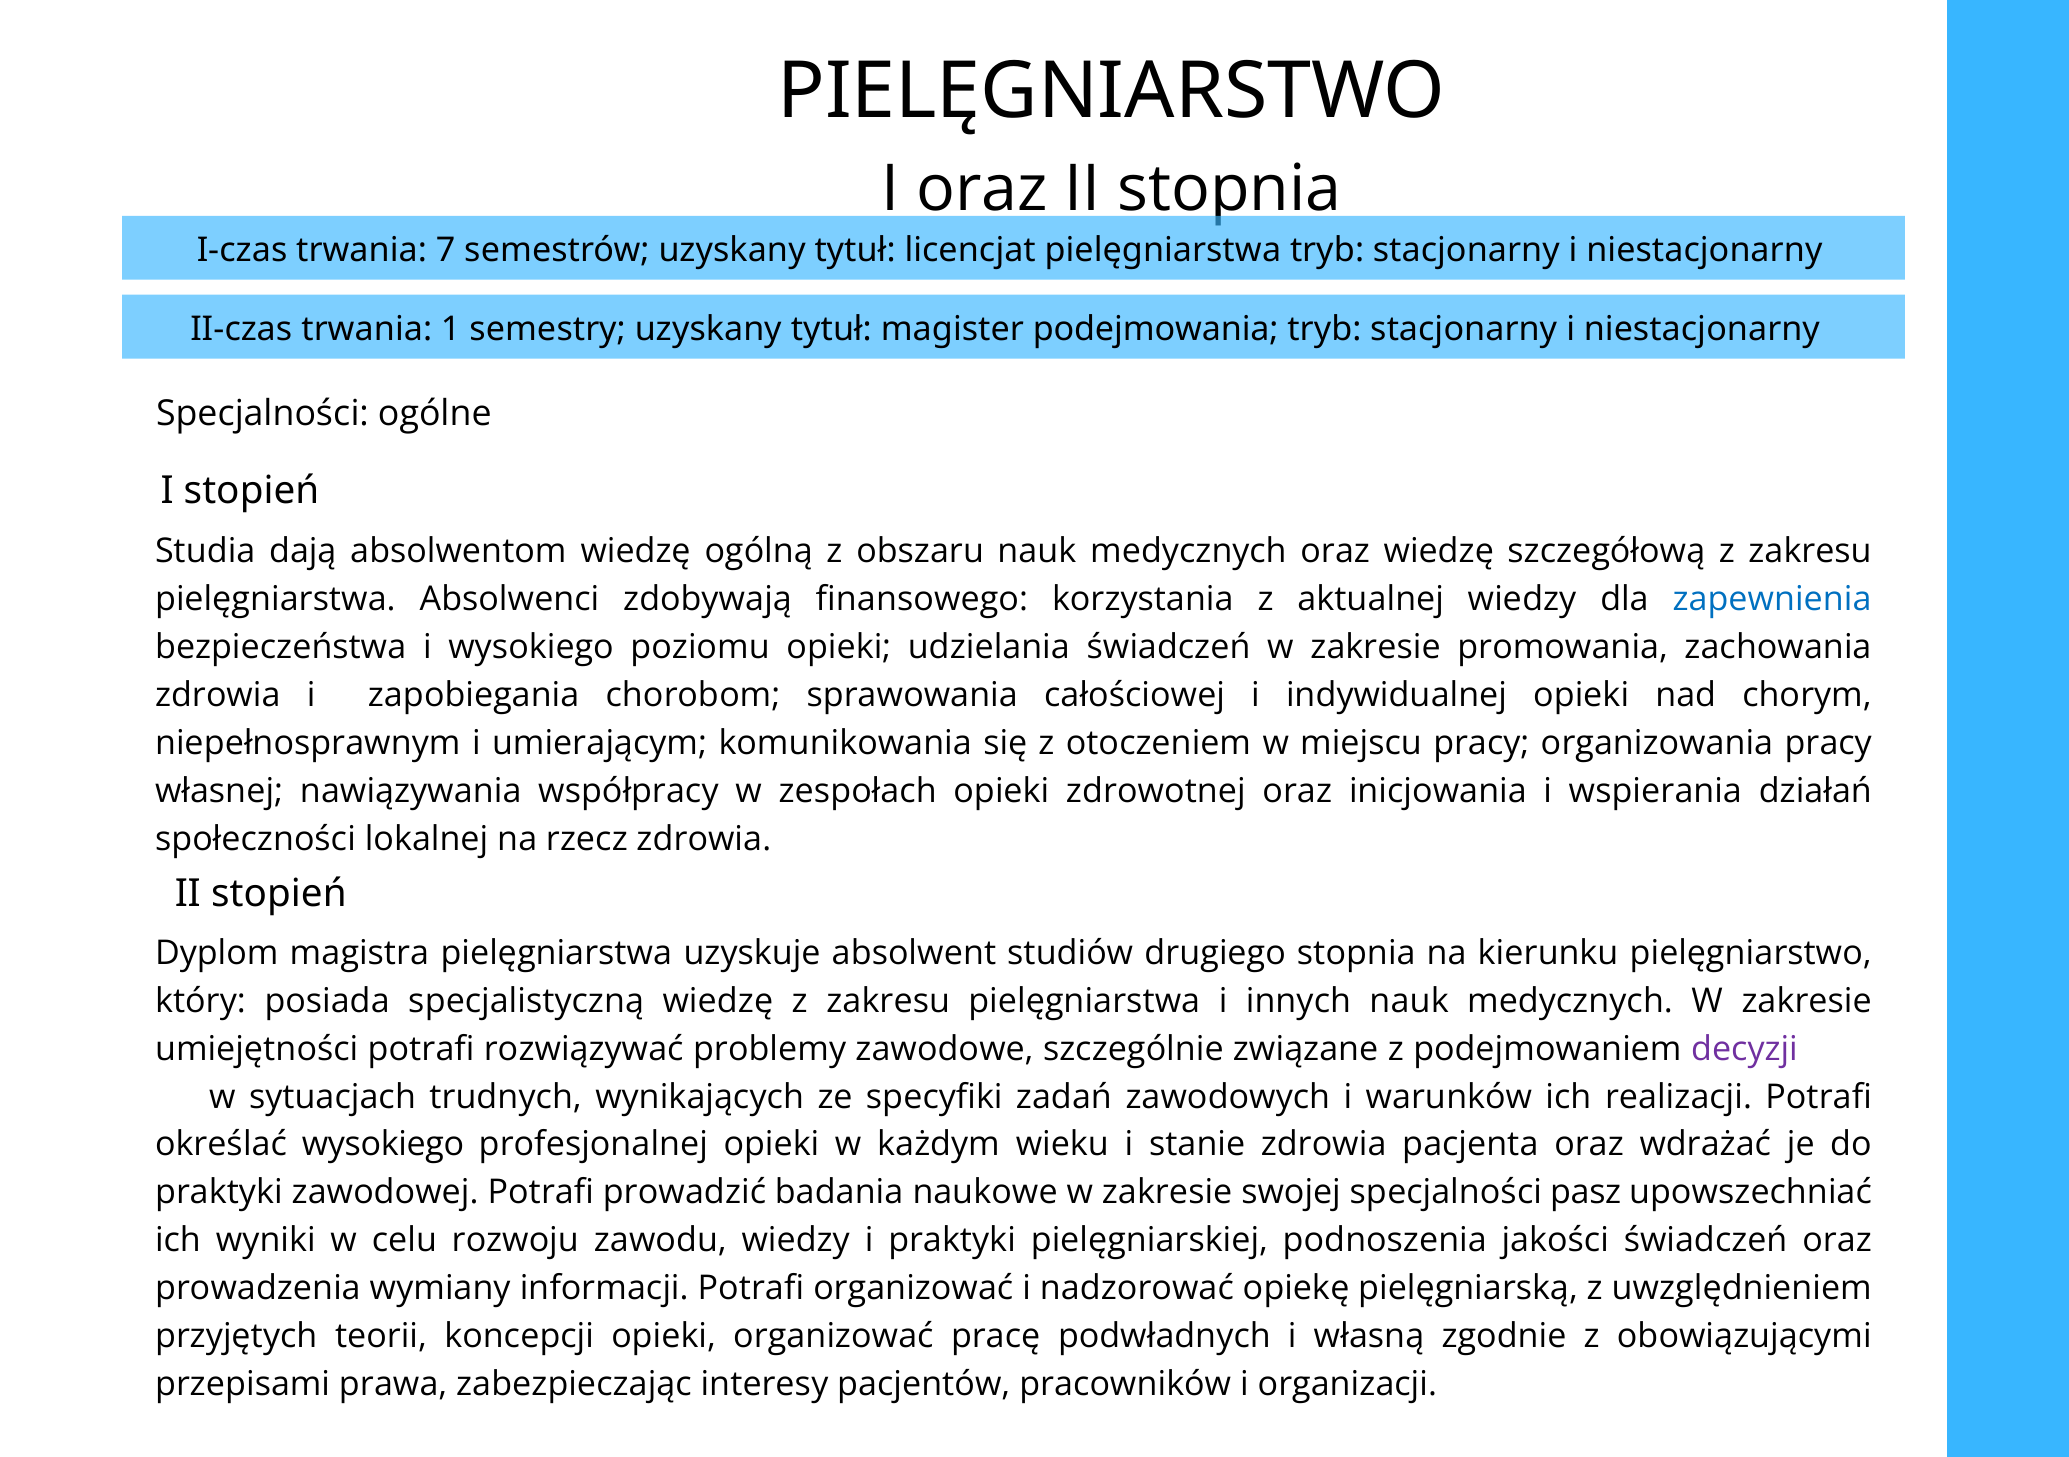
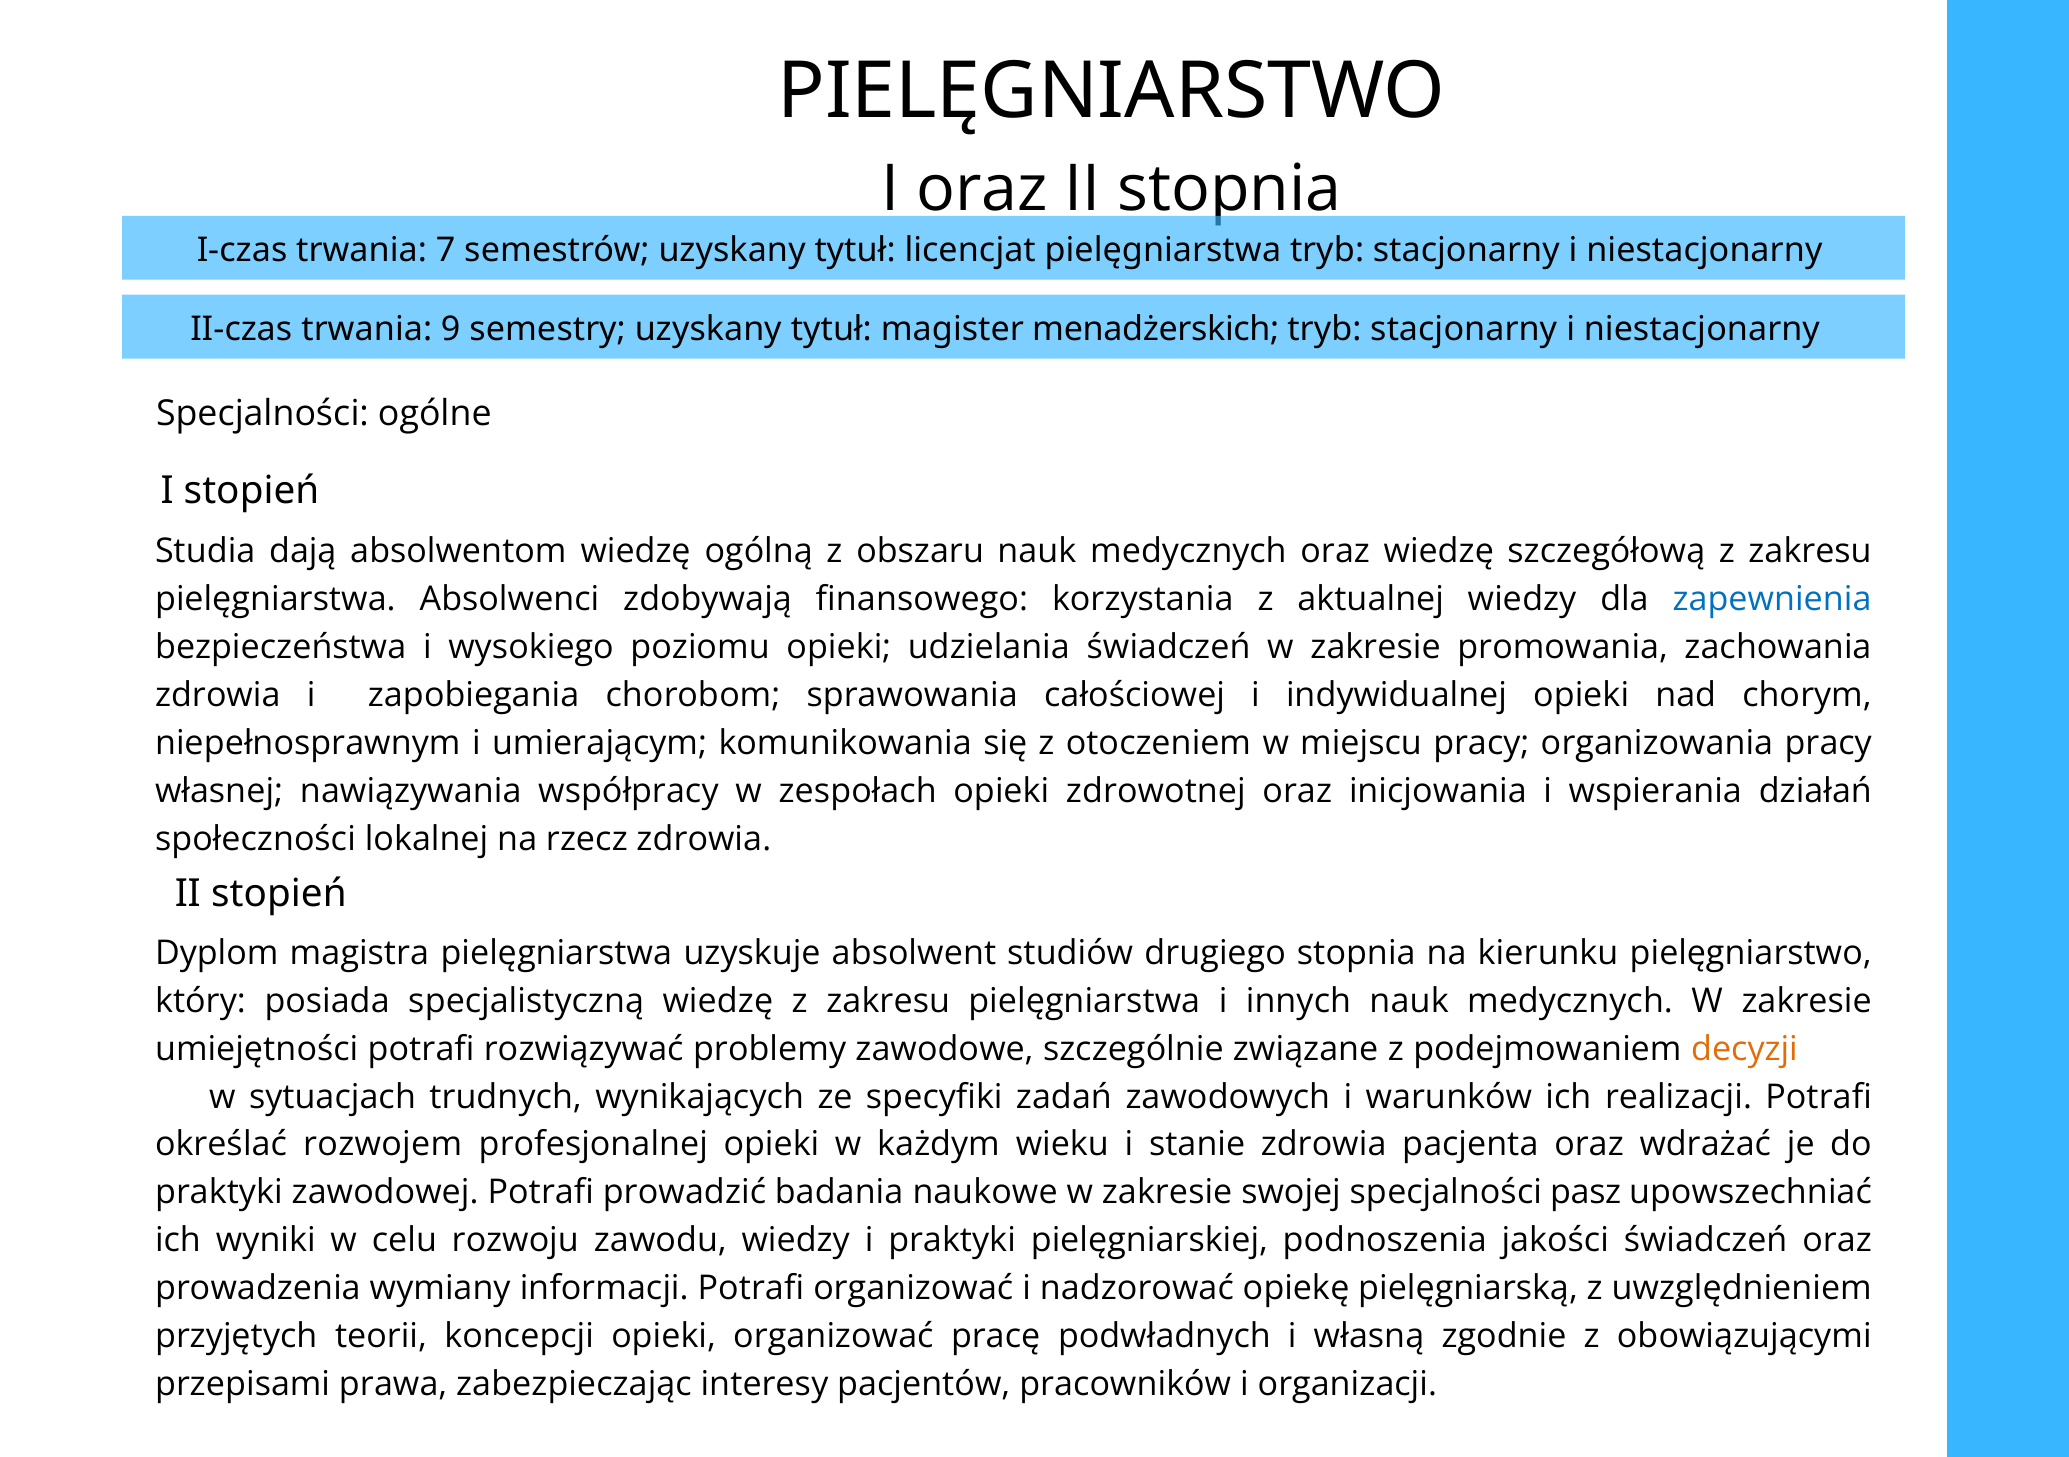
1: 1 -> 9
podejmowania: podejmowania -> menadżerskich
decyzji colour: purple -> orange
określać wysokiego: wysokiego -> rozwojem
